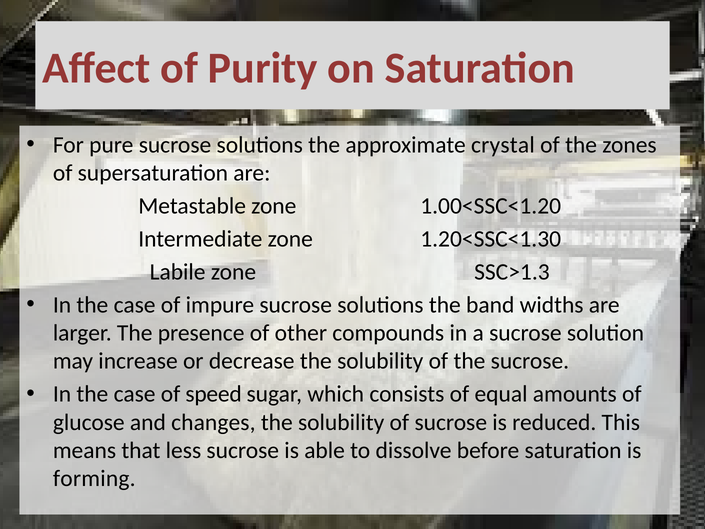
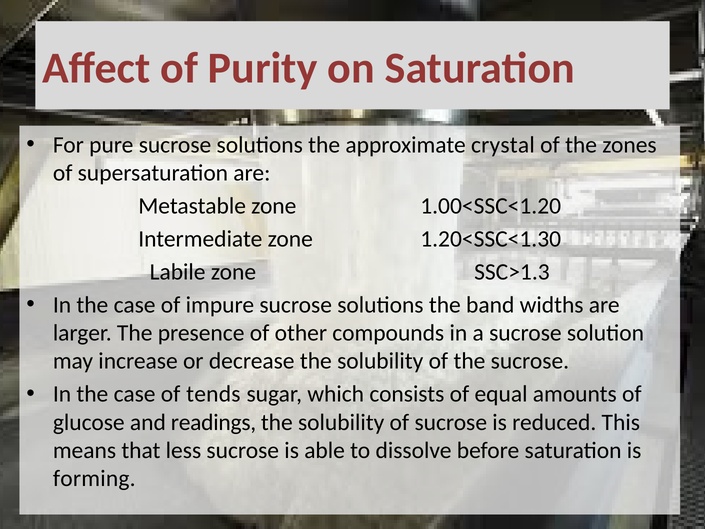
speed: speed -> tends
changes: changes -> readings
